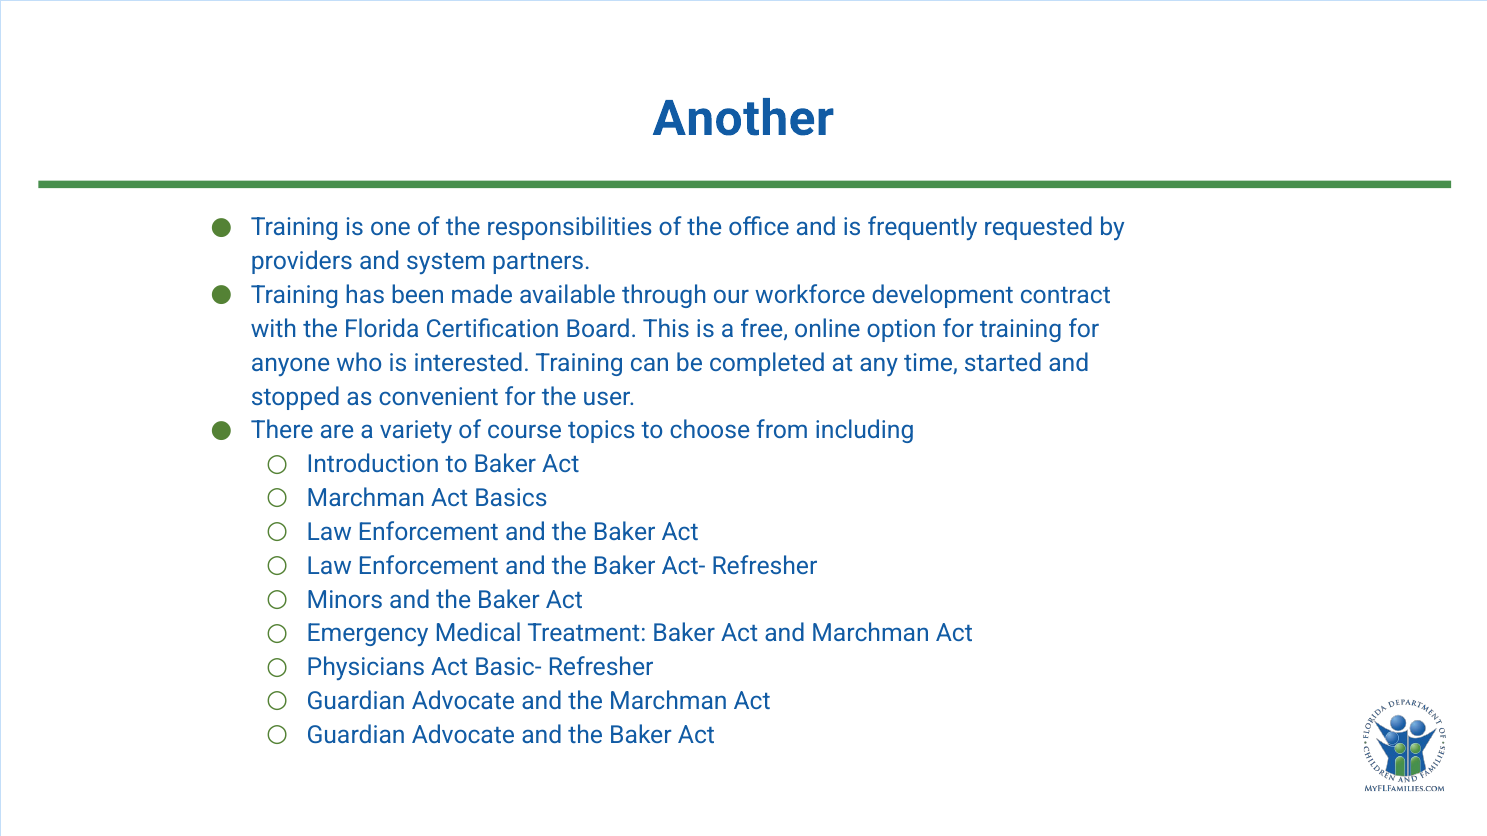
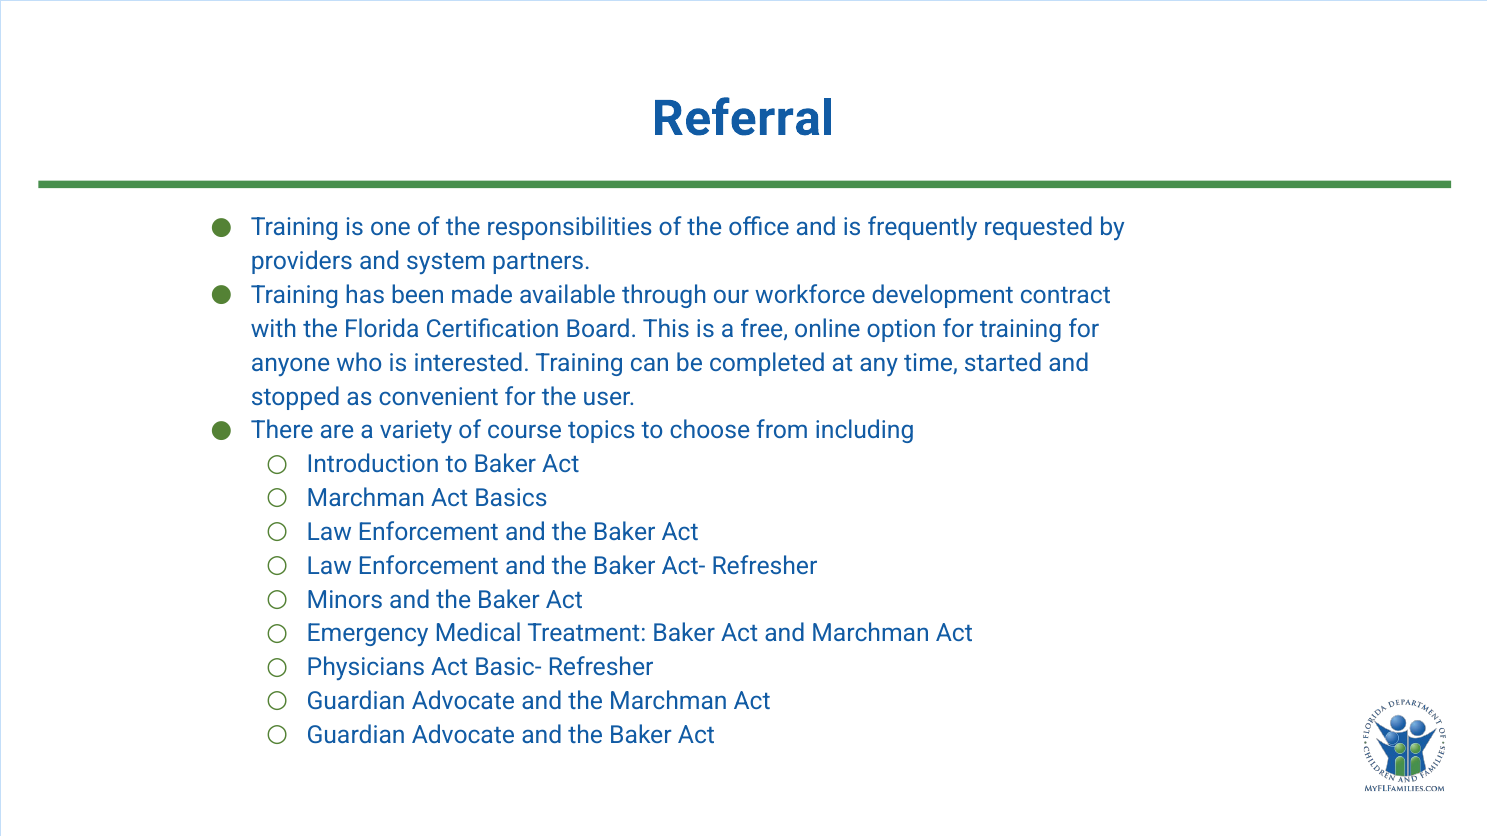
Another: Another -> Referral
